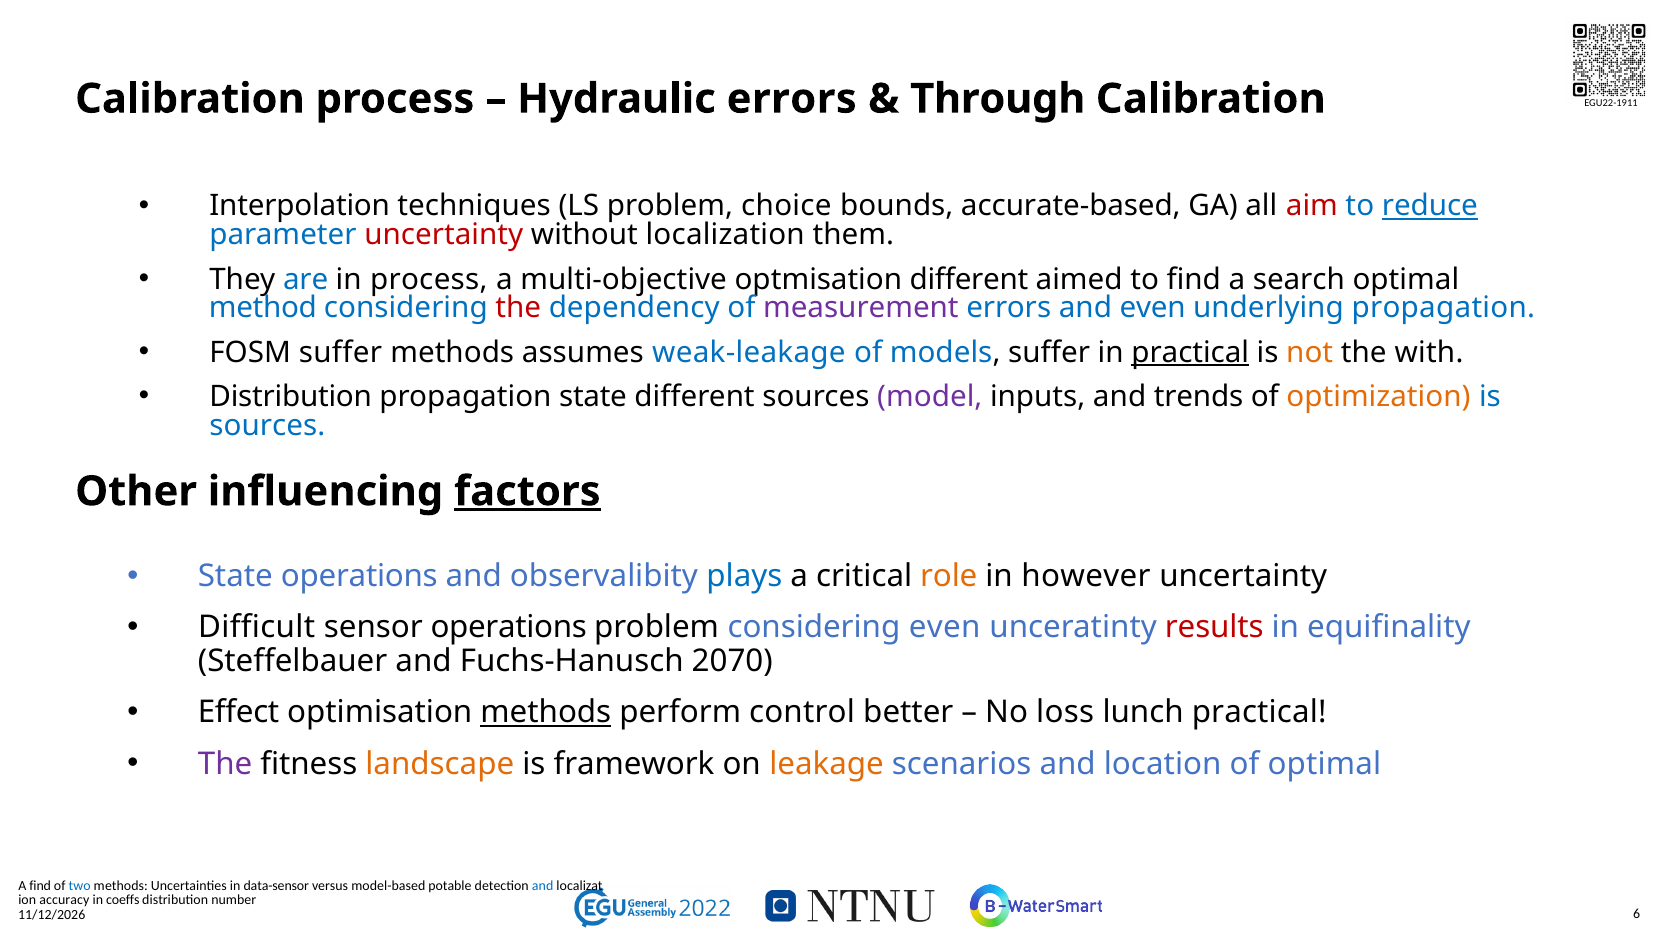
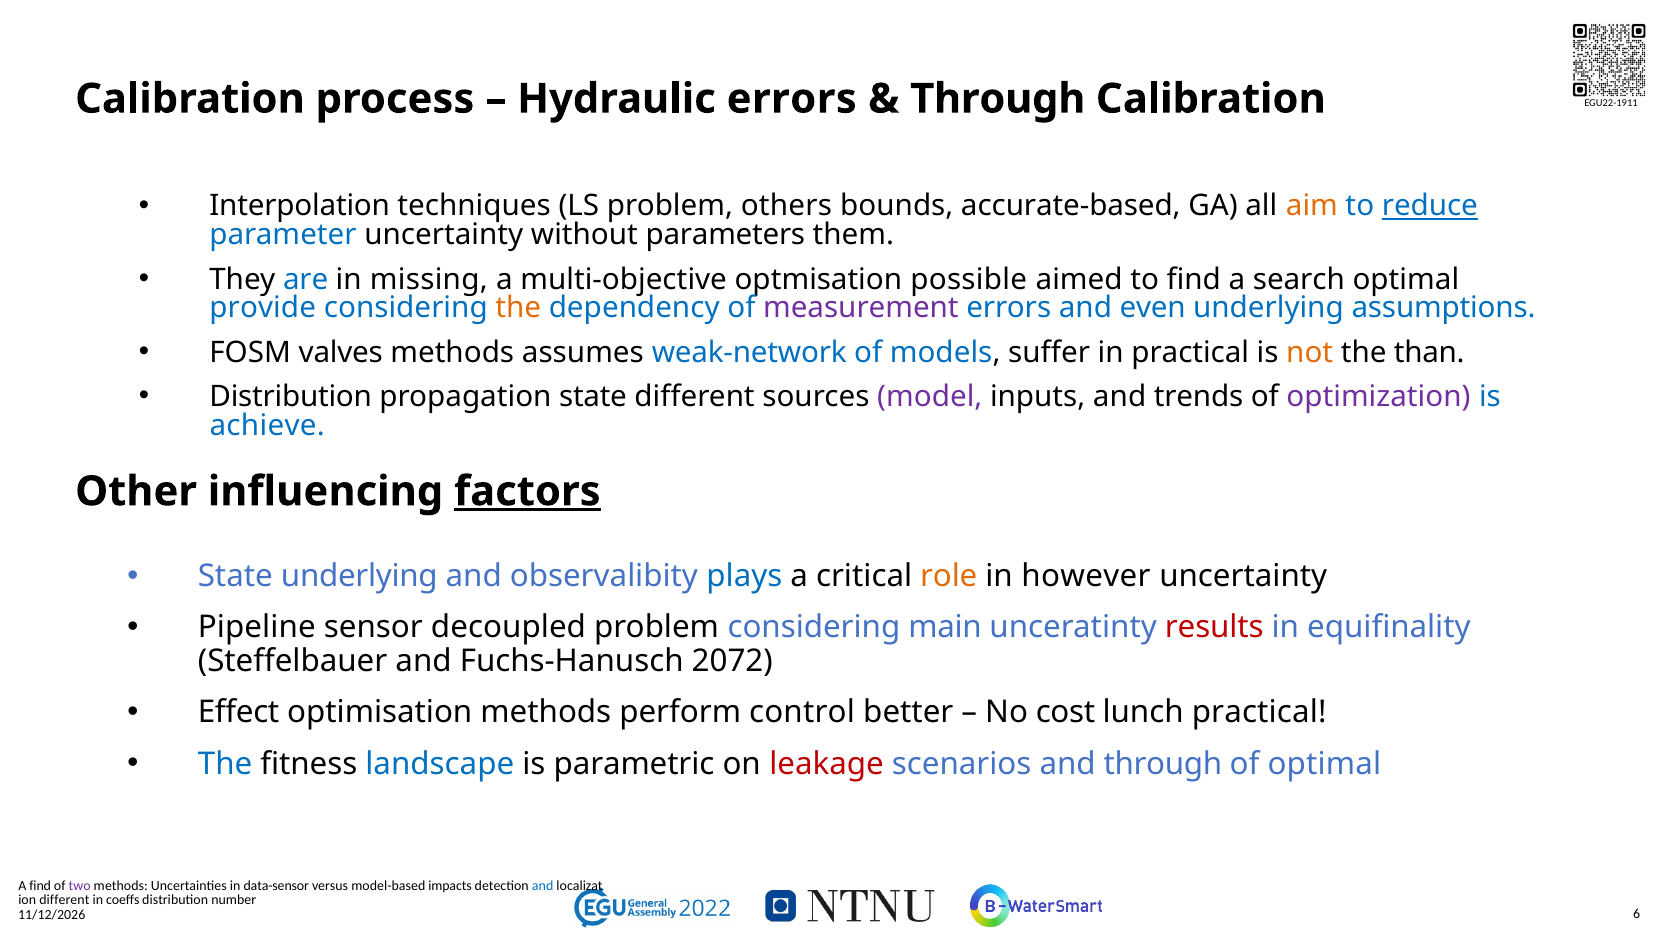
choice: choice -> others
aim colour: red -> orange
uncertainty at (444, 235) colour: red -> black
localization: localization -> parameters
in process: process -> missing
optmisation different: different -> possible
method: method -> provide
the at (518, 308) colour: red -> orange
underlying propagation: propagation -> assumptions
FOSM suffer: suffer -> valves
weak-leakage: weak-leakage -> weak-network
practical at (1190, 352) underline: present -> none
with: with -> than
optimization colour: orange -> purple
sources at (267, 426): sources -> achieve
State operations: operations -> underlying
Difficult: Difficult -> Pipeline
sensor operations: operations -> decoupled
considering even: even -> main
2070: 2070 -> 2072
methods at (546, 712) underline: present -> none
loss: loss -> cost
The at (225, 764) colour: purple -> blue
landscape colour: orange -> blue
framework: framework -> parametric
leakage colour: orange -> red
and location: location -> through
two colour: blue -> purple
potable: potable -> impacts
accuracy at (64, 900): accuracy -> different
